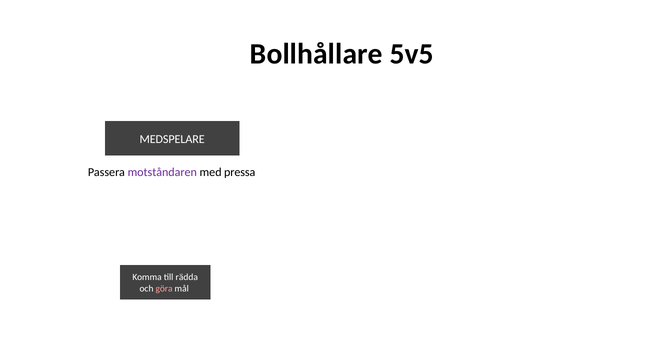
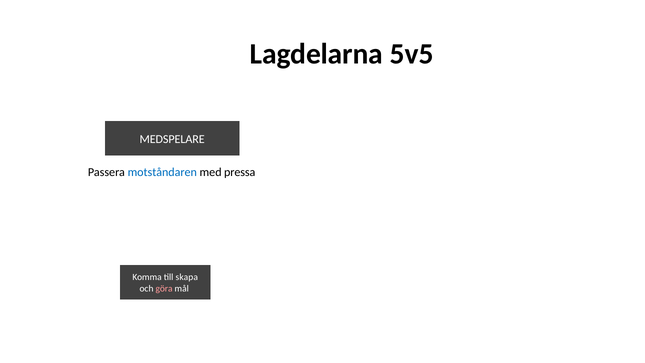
Bollhållare: Bollhållare -> Lagdelarna
motståndaren colour: purple -> blue
rädda: rädda -> skapa
